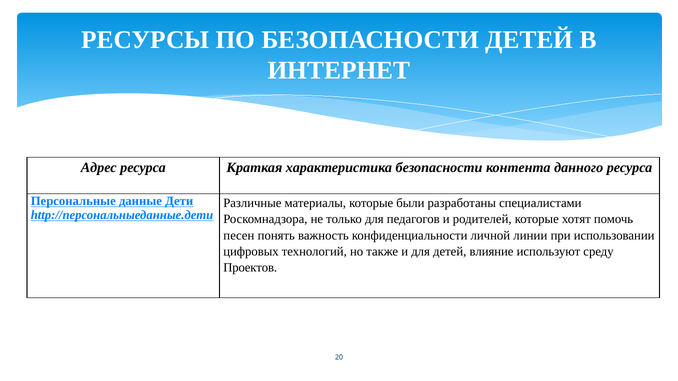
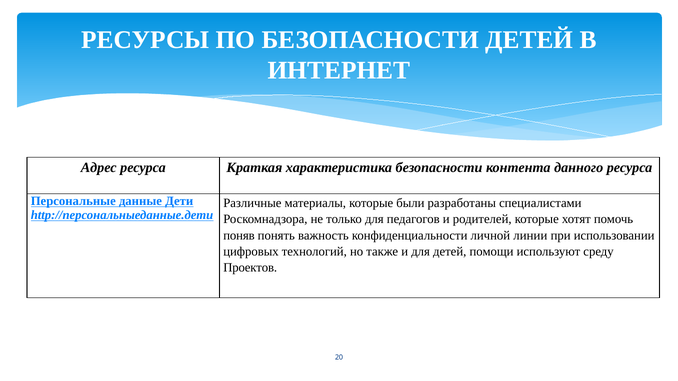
песен: песен -> поняв
влияние: влияние -> помощи
